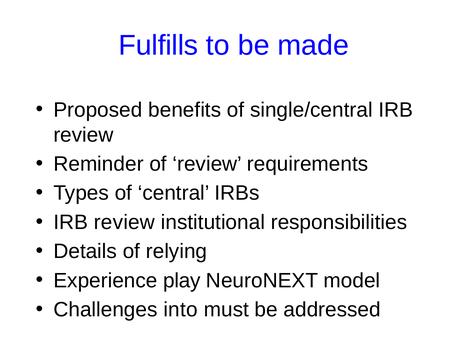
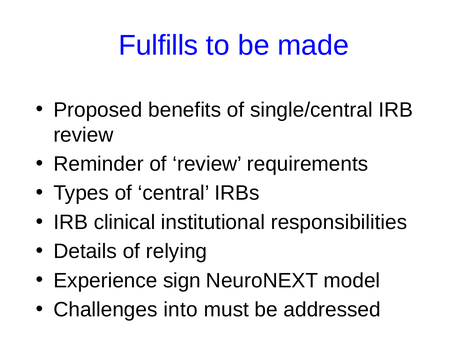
review at (124, 222): review -> clinical
play: play -> sign
